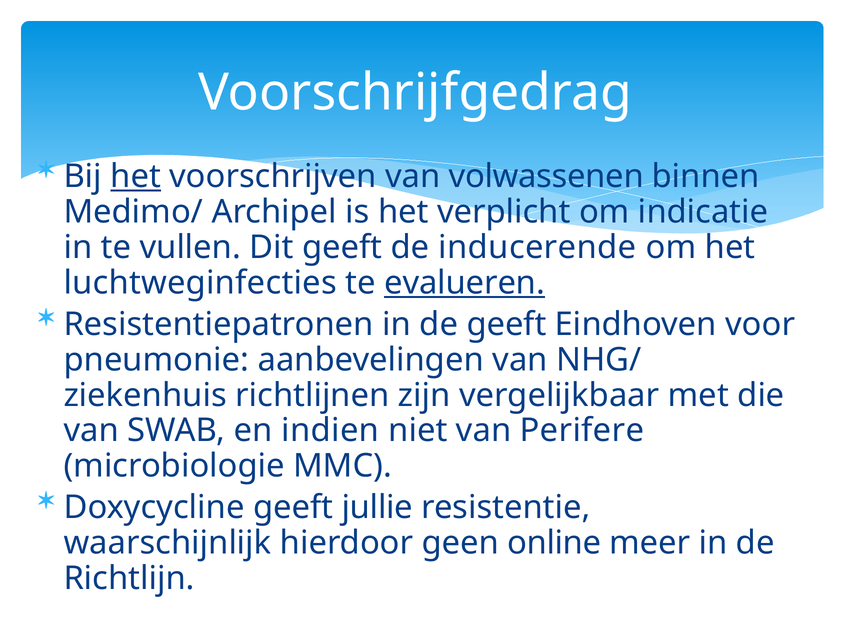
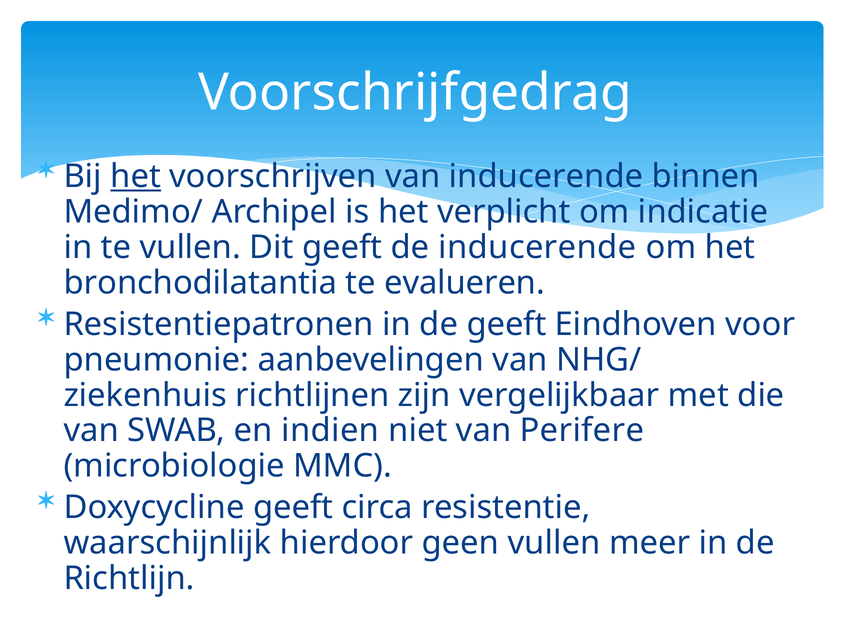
van volwassenen: volwassenen -> inducerende
luchtweginfecties: luchtweginfecties -> bronchodilatantia
evalueren underline: present -> none
jullie: jullie -> circa
geen online: online -> vullen
